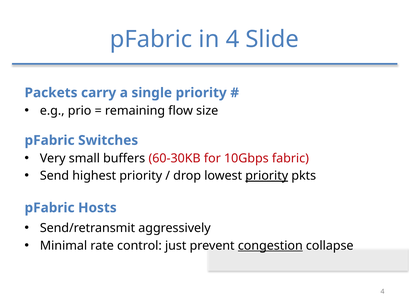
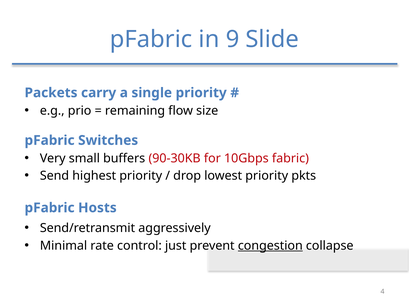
in 4: 4 -> 9
60-30KB: 60-30KB -> 90-30KB
priority at (267, 176) underline: present -> none
